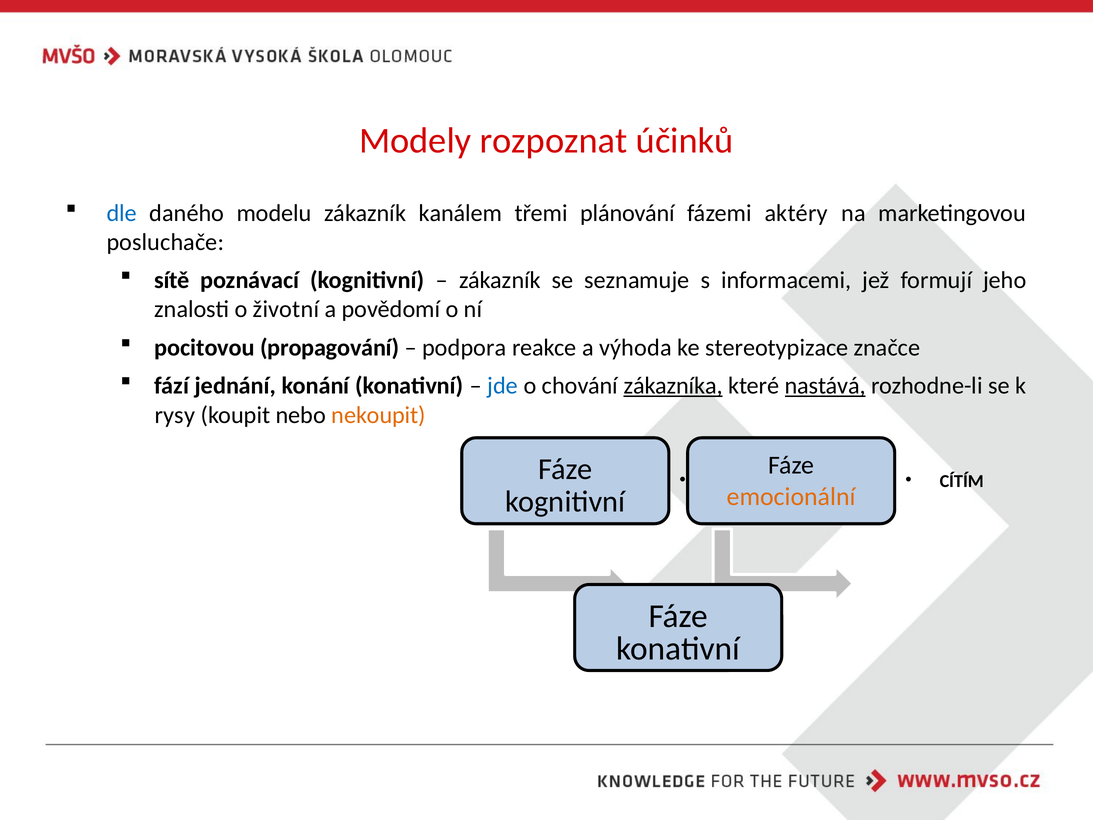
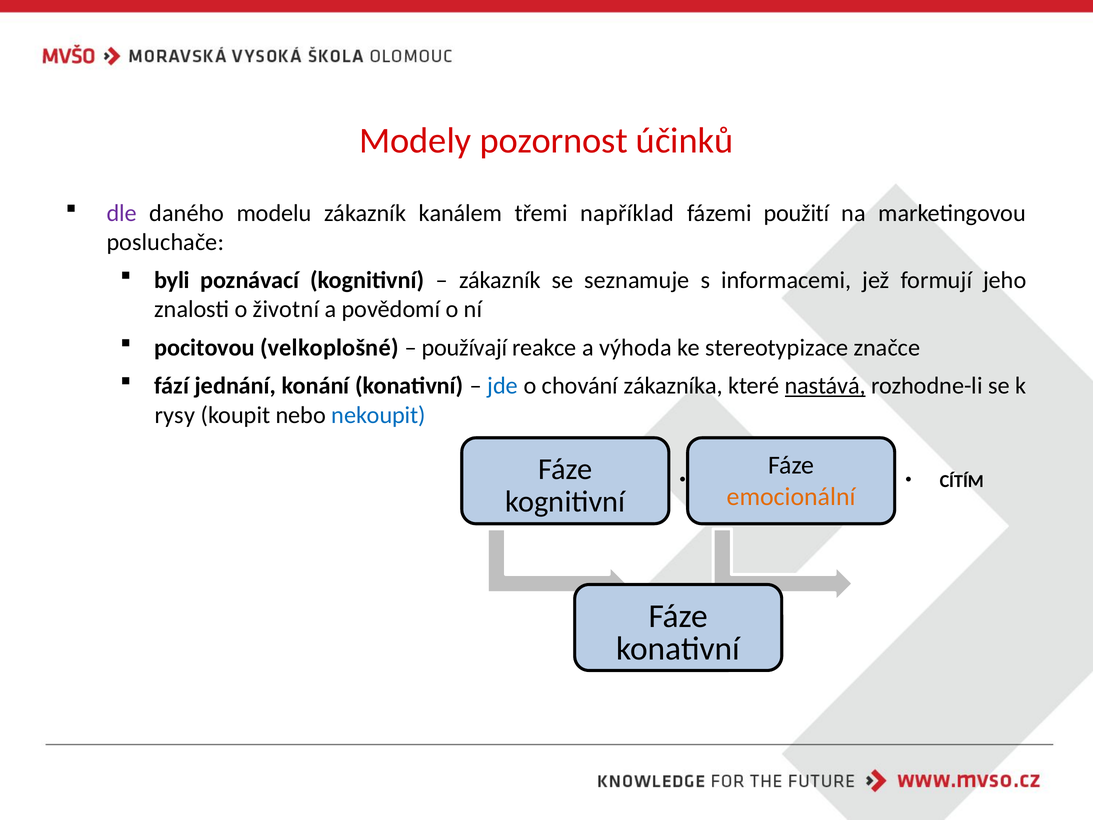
rozpoznat: rozpoznat -> pozornost
dle colour: blue -> purple
plánování: plánování -> například
aktéry: aktéry -> použití
sítě: sítě -> byli
propagování: propagování -> velkoplošné
podpora: podpora -> používají
zákazníka underline: present -> none
nekoupit colour: orange -> blue
